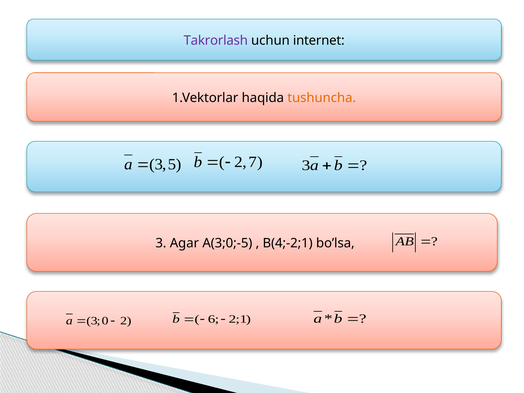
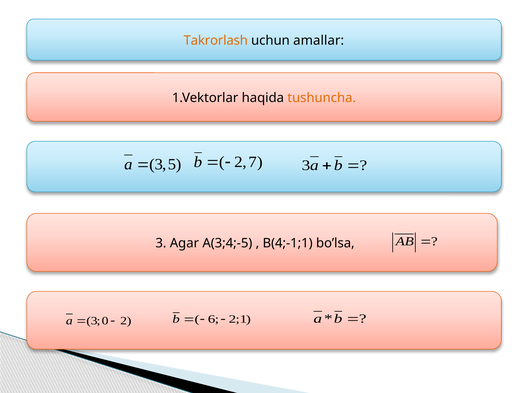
Takrorlash colour: purple -> orange
internet: internet -> amallar
A(3;0;-5: A(3;0;-5 -> A(3;4;-5
B(4;-2;1: B(4;-2;1 -> B(4;-1;1
